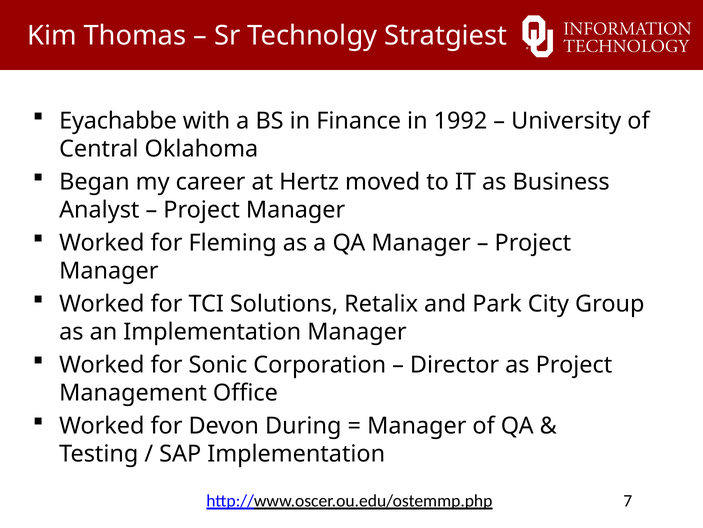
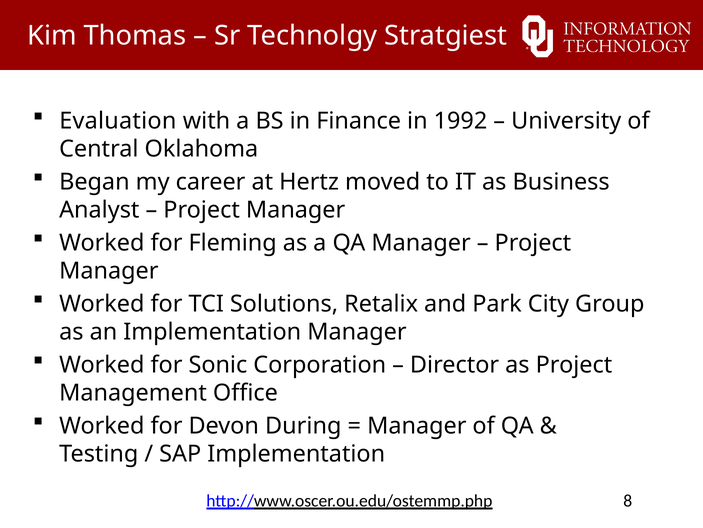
Eyachabbe: Eyachabbe -> Evaluation
7: 7 -> 8
